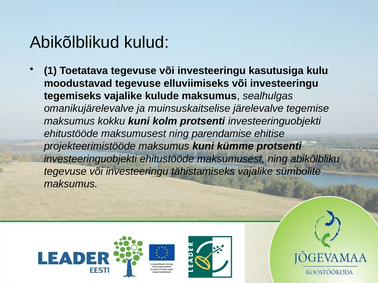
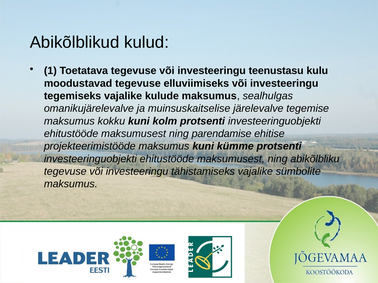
kasutusiga: kasutusiga -> teenustasu
